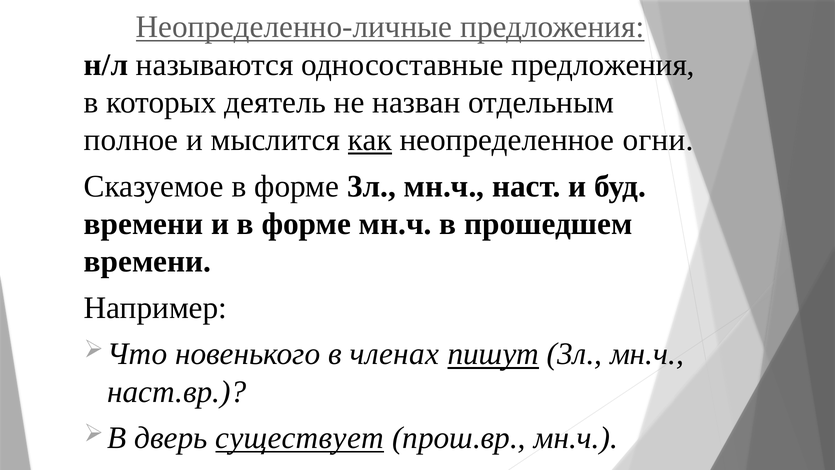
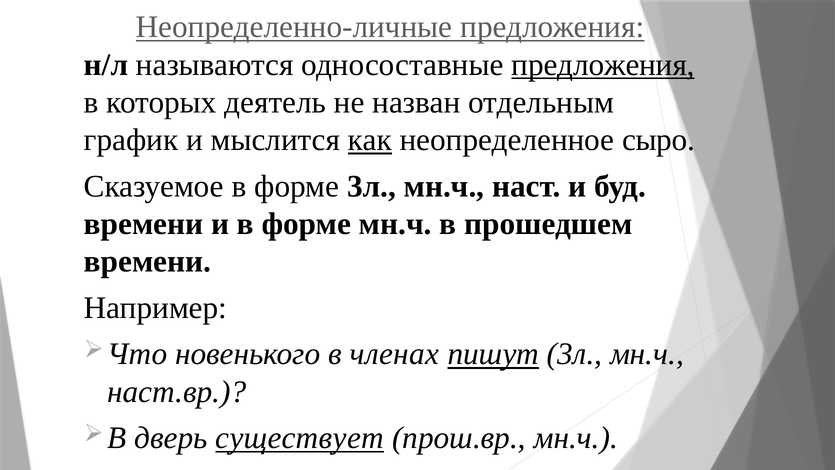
предложения at (603, 65) underline: none -> present
полное: полное -> график
огни: огни -> сыро
